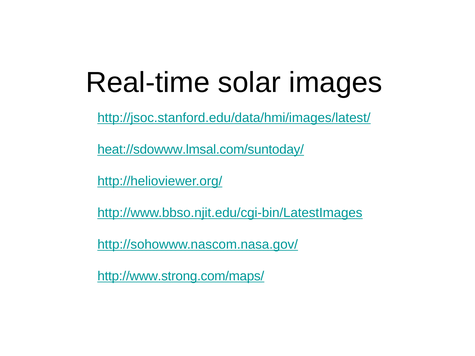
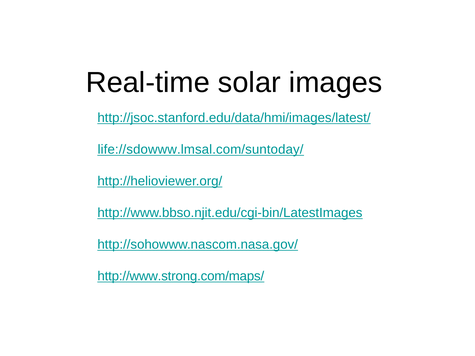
heat://sdowww.lmsal.com/suntoday/: heat://sdowww.lmsal.com/suntoday/ -> life://sdowww.lmsal.com/suntoday/
